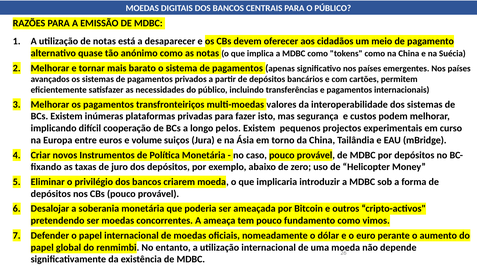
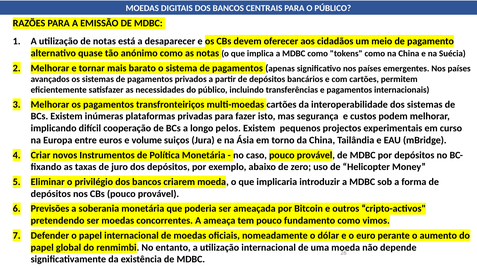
multi-moedas valores: valores -> cartões
Desalojar: Desalojar -> Previsões
